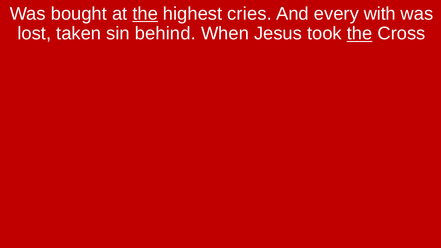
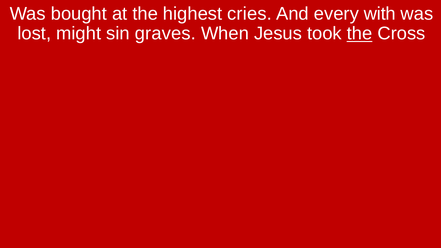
the at (145, 14) underline: present -> none
taken: taken -> might
behind: behind -> graves
